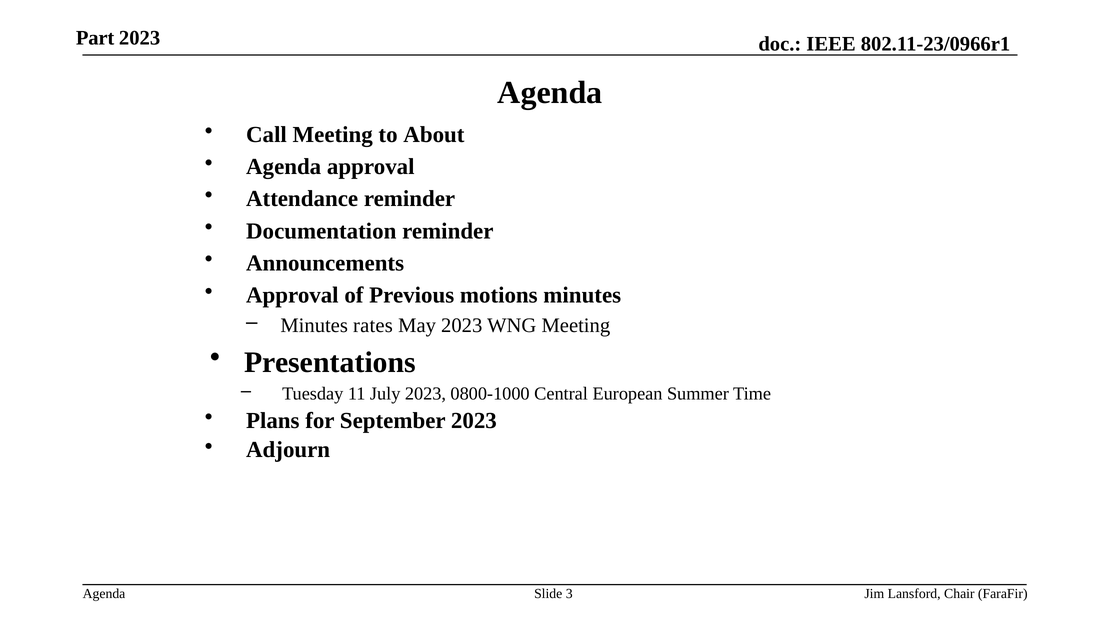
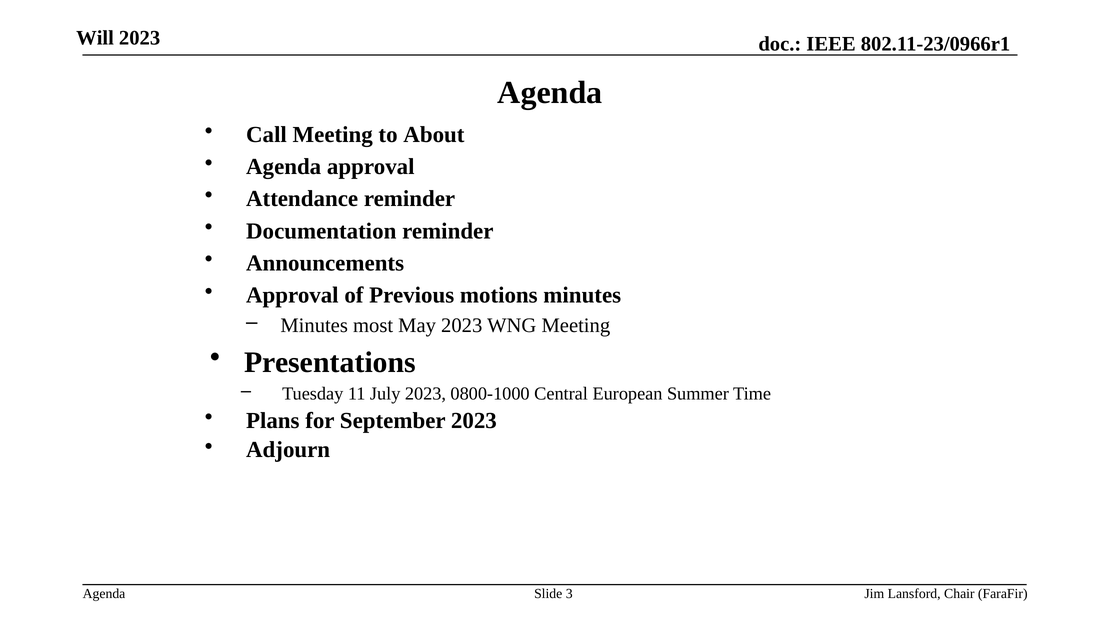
Part: Part -> Will
rates: rates -> most
